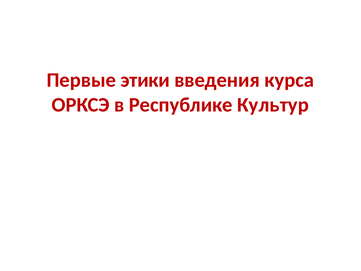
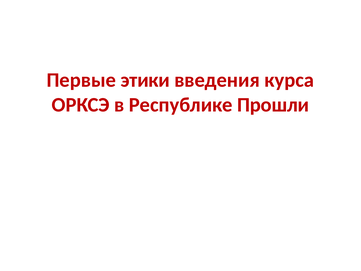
Культур: Культур -> Прошли
